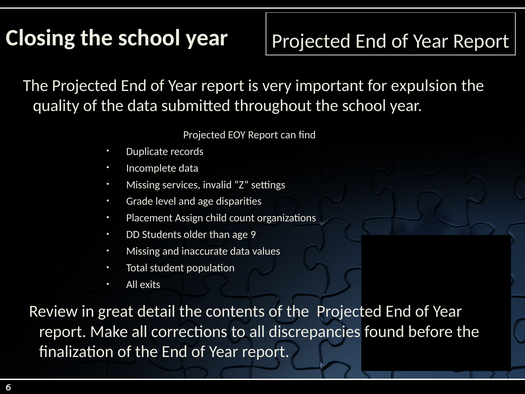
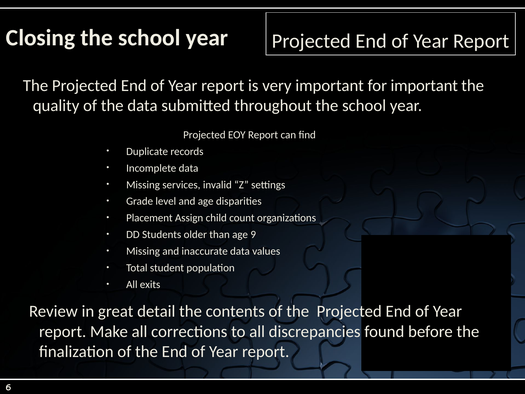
for expulsion: expulsion -> important
